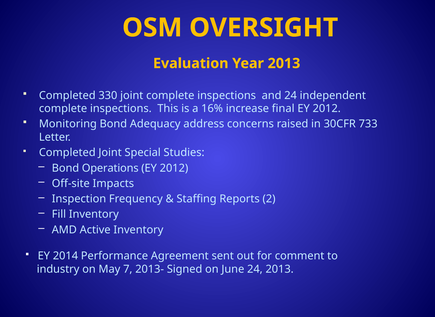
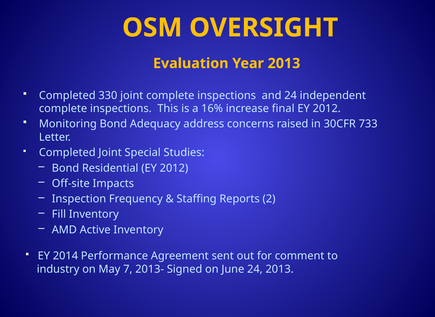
Operations: Operations -> Residential
